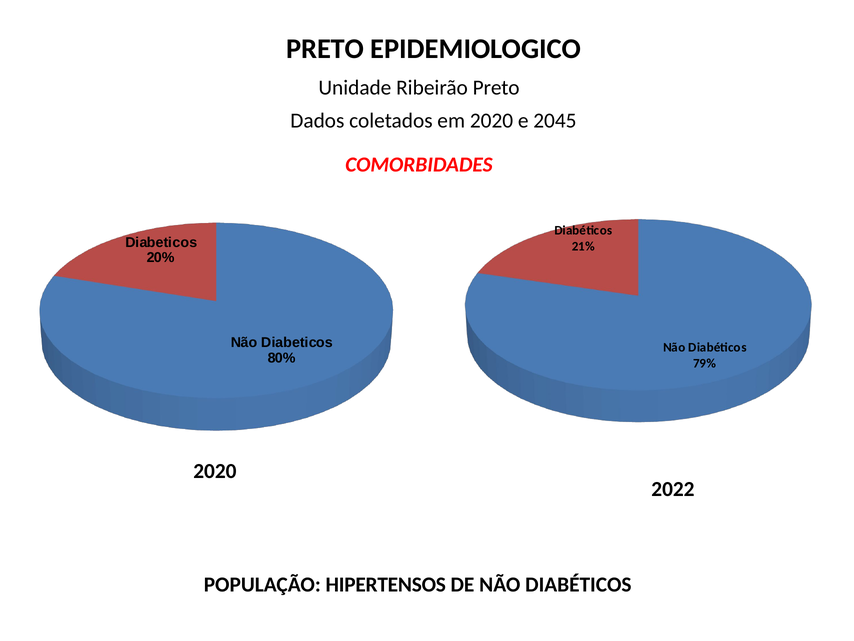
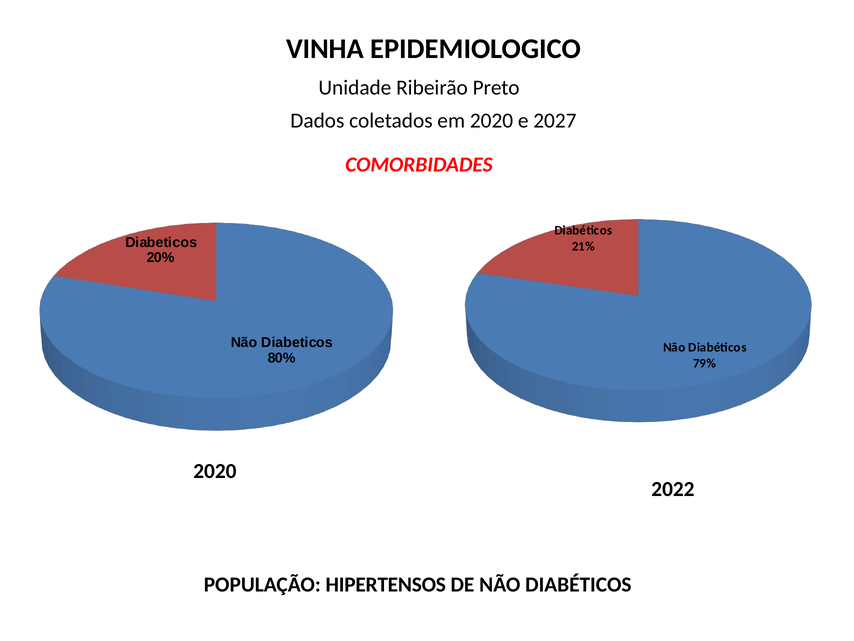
PRETO at (325, 49): PRETO -> VINHA
2045: 2045 -> 2027
